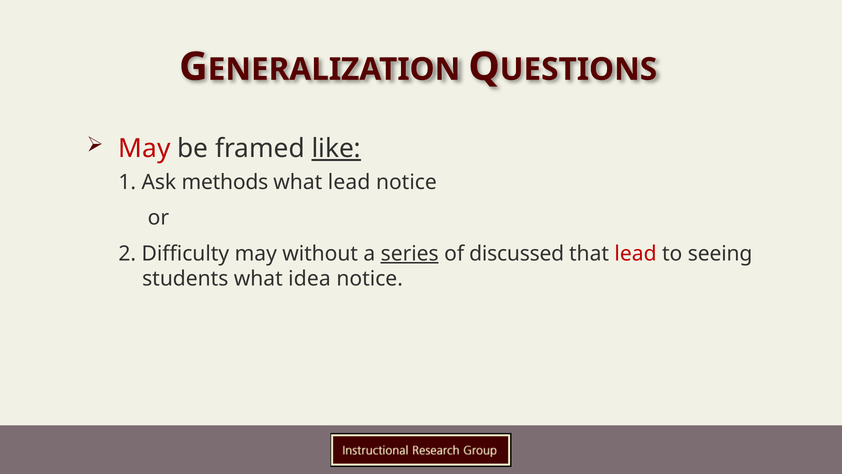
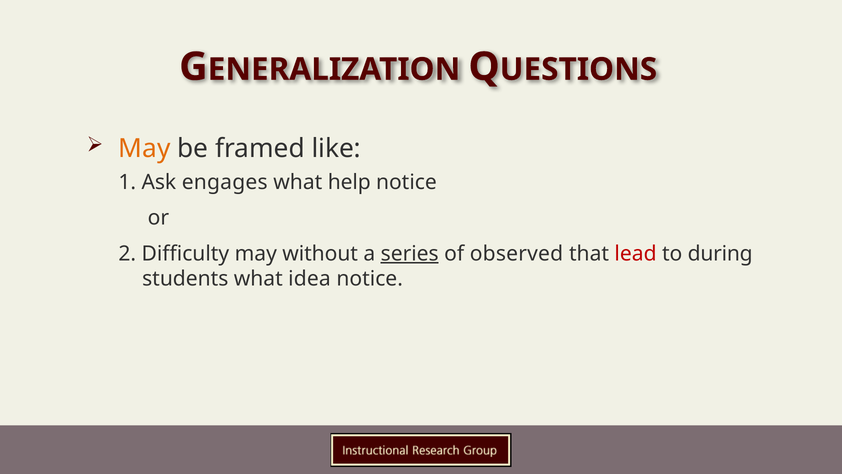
May at (144, 149) colour: red -> orange
like underline: present -> none
methods: methods -> engages
what lead: lead -> help
discussed: discussed -> observed
seeing: seeing -> during
